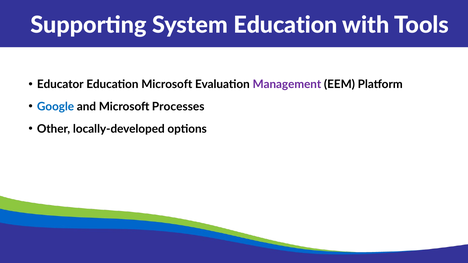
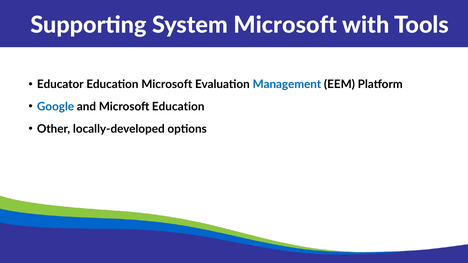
System Education: Education -> Microsoft
Management colour: purple -> blue
Microsoft Processes: Processes -> Education
